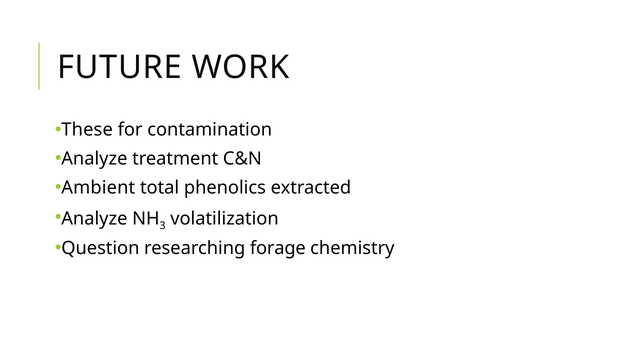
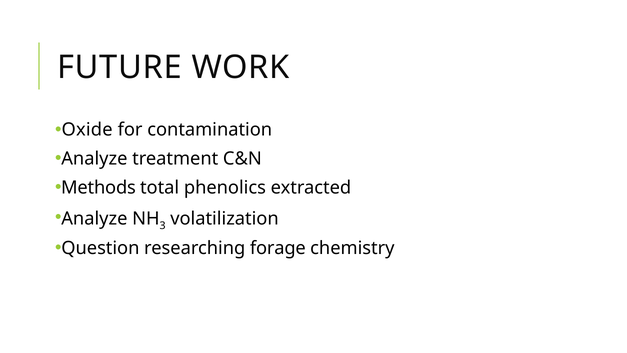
These: These -> Oxide
Ambient: Ambient -> Methods
